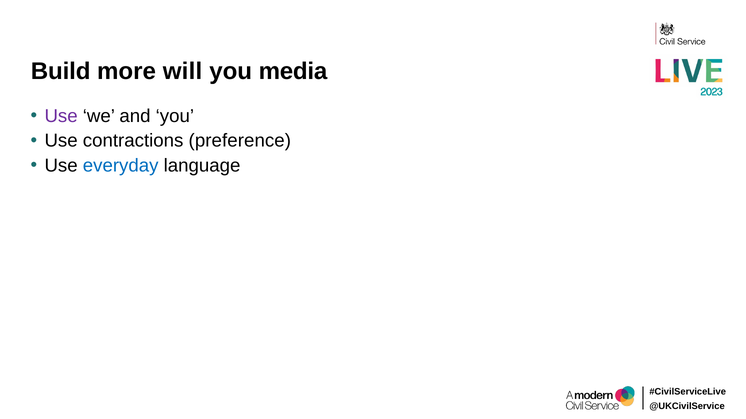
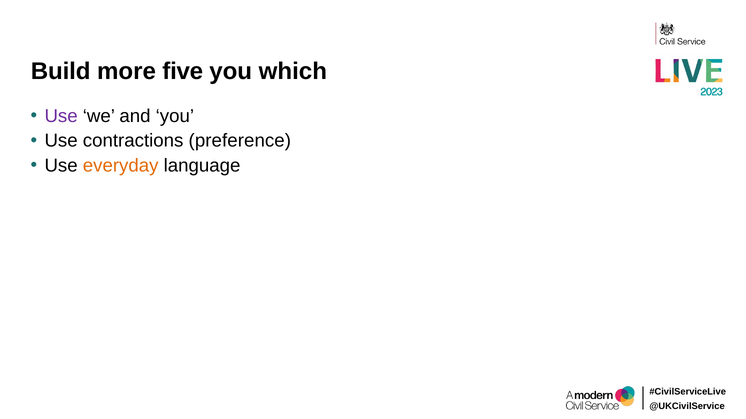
will: will -> five
media: media -> which
everyday colour: blue -> orange
